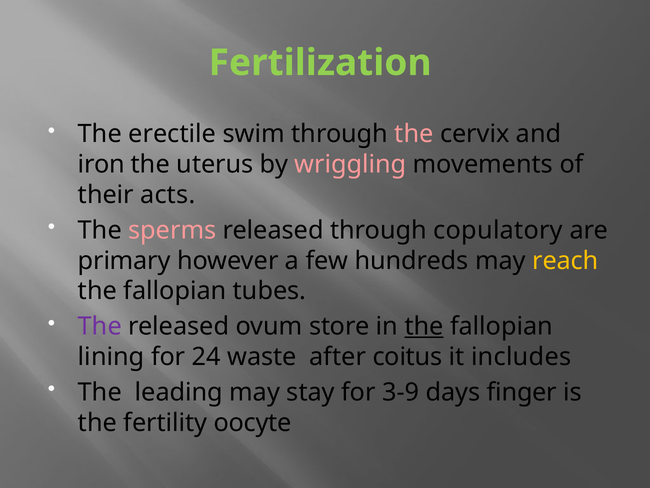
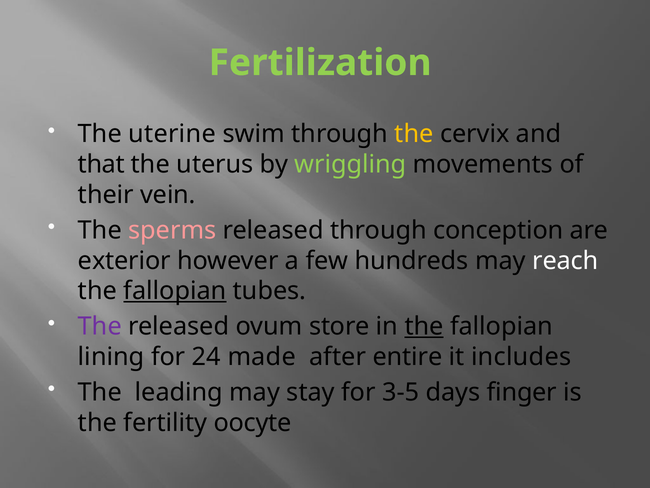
erectile: erectile -> uterine
the at (414, 134) colour: pink -> yellow
iron: iron -> that
wriggling colour: pink -> light green
acts: acts -> vein
copulatory: copulatory -> conception
primary: primary -> exterior
reach colour: yellow -> white
fallopian at (175, 291) underline: none -> present
waste: waste -> made
coitus: coitus -> entire
3-9: 3-9 -> 3-5
